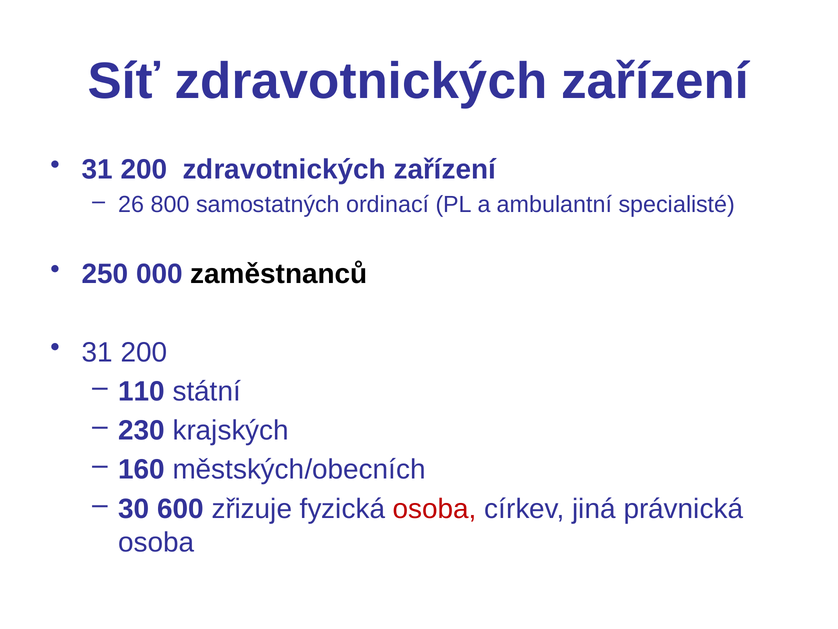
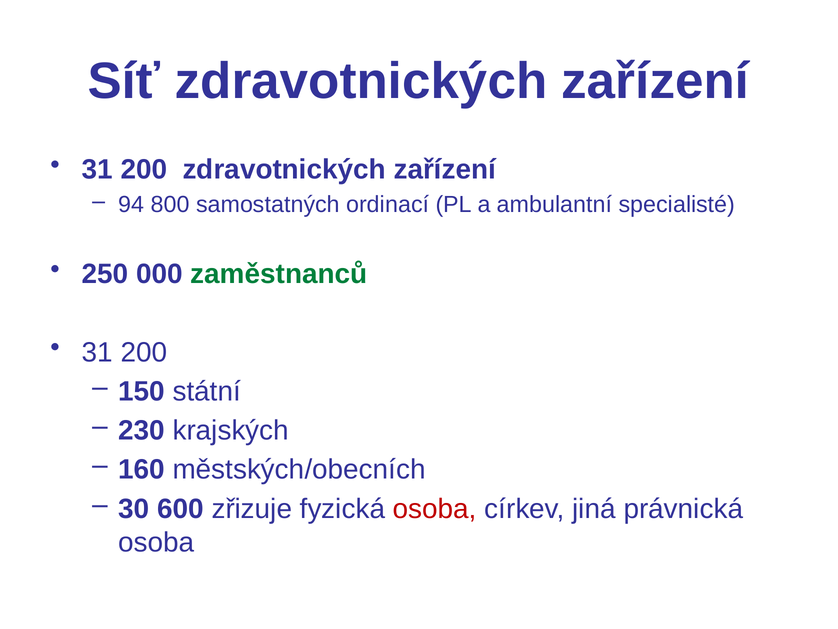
26: 26 -> 94
zaměstnanců colour: black -> green
110: 110 -> 150
